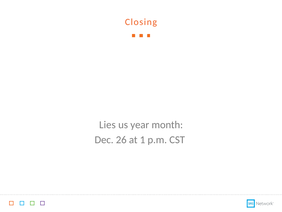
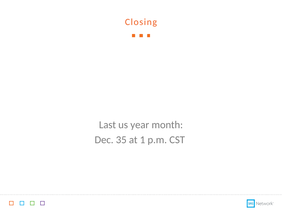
Lies: Lies -> Last
26: 26 -> 35
